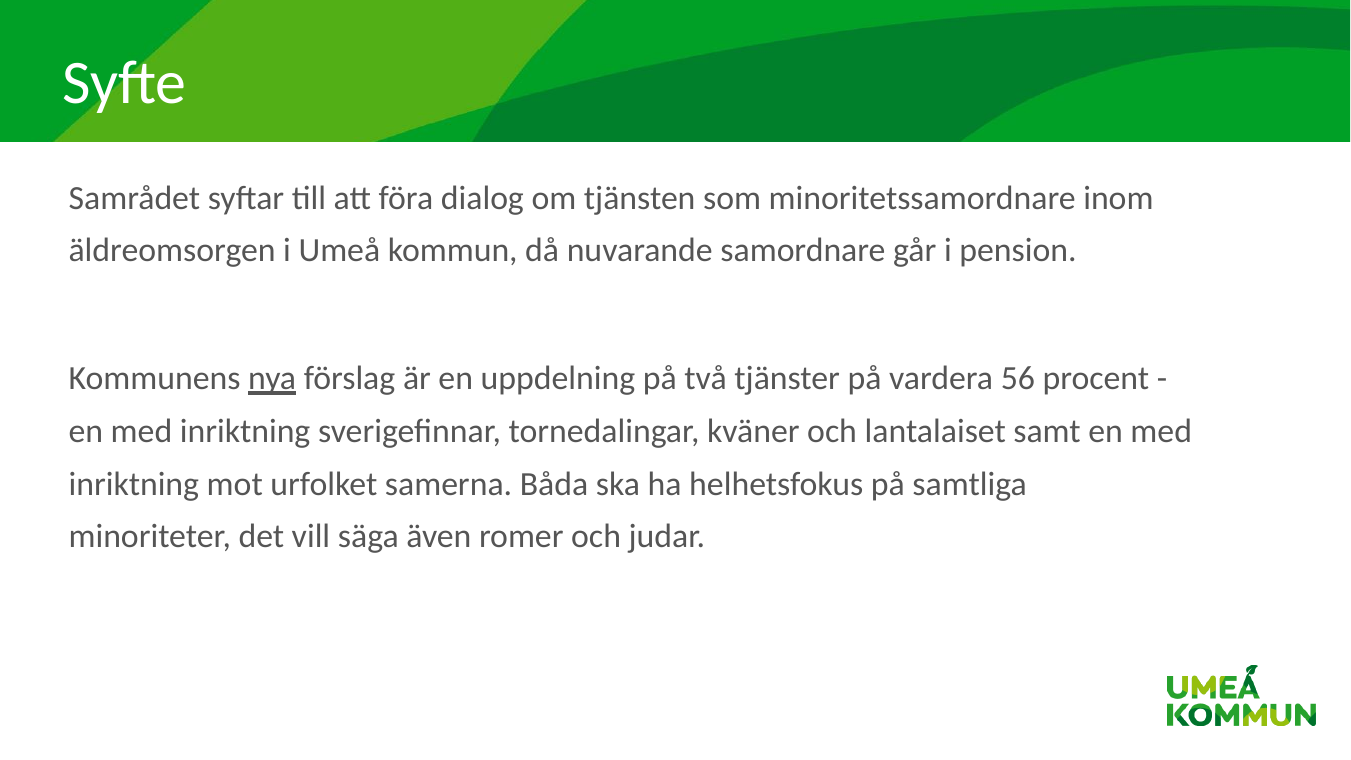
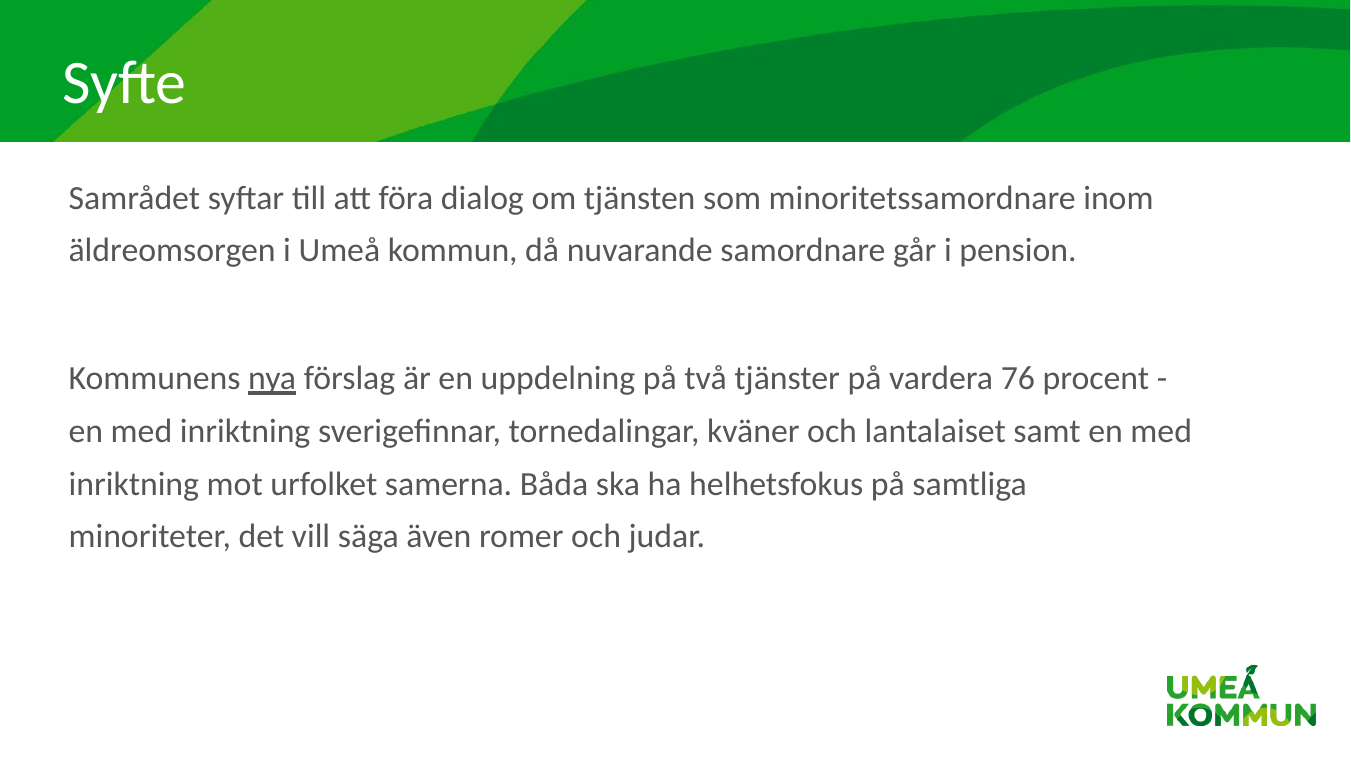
56: 56 -> 76
